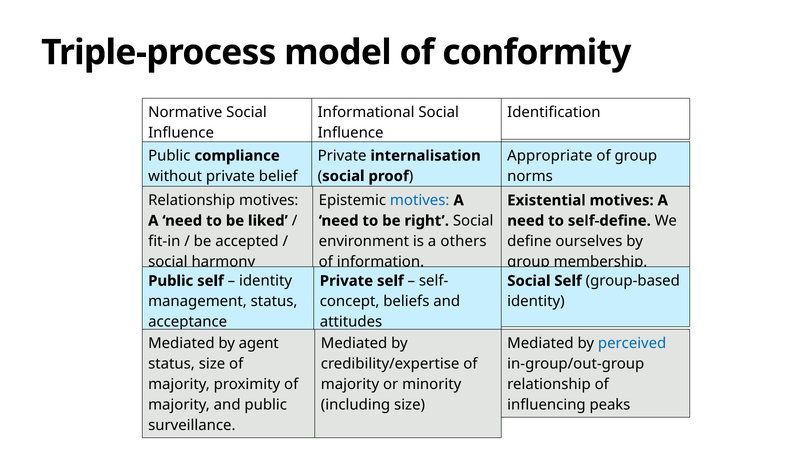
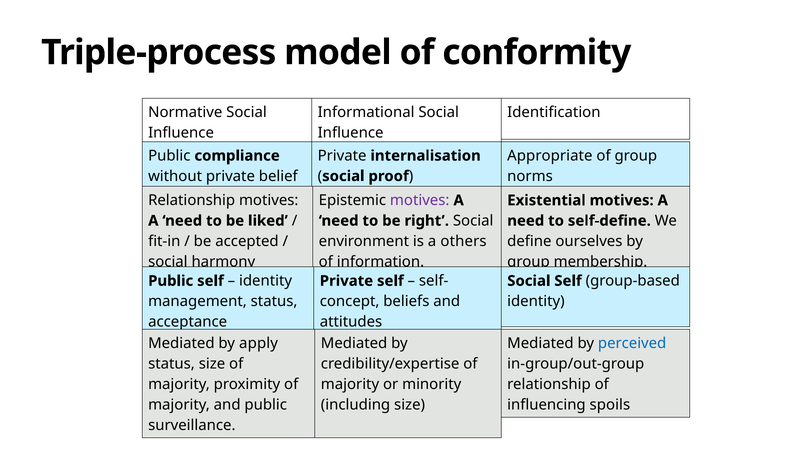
motives at (420, 200) colour: blue -> purple
agent: agent -> apply
peaks: peaks -> spoils
